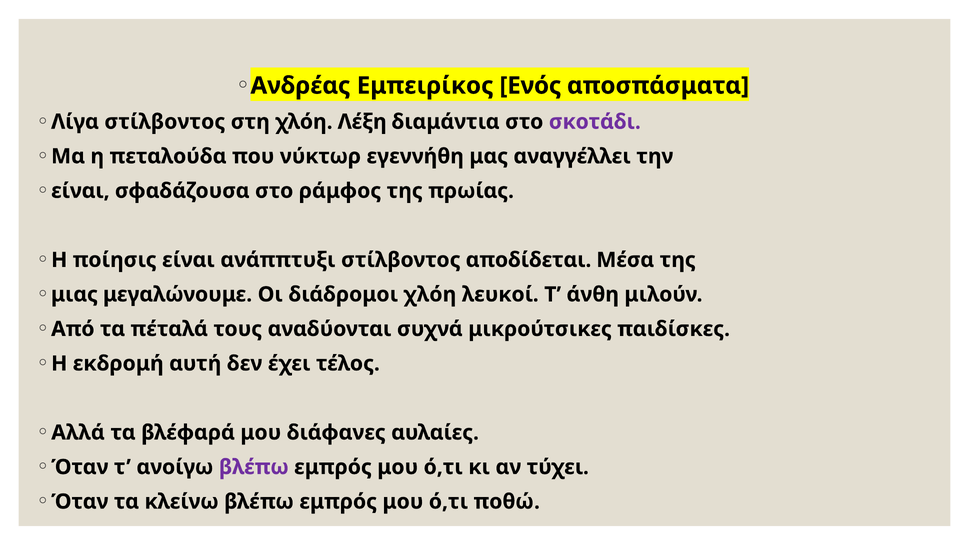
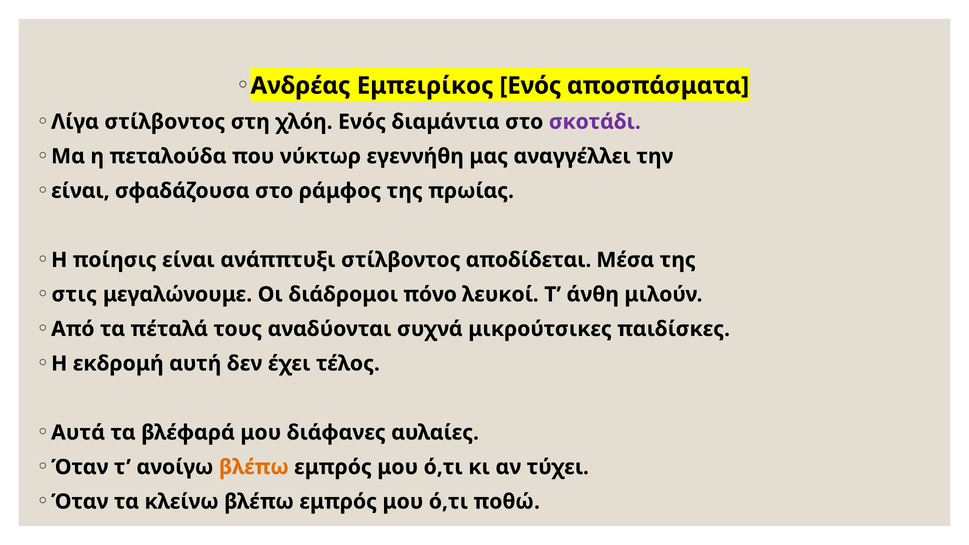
χλόη Λέξη: Λέξη -> Ενός
μιας: μιας -> στις
διάδρομοι χλόη: χλόη -> πόνο
Αλλά: Αλλά -> Αυτά
βλέπω at (254, 467) colour: purple -> orange
